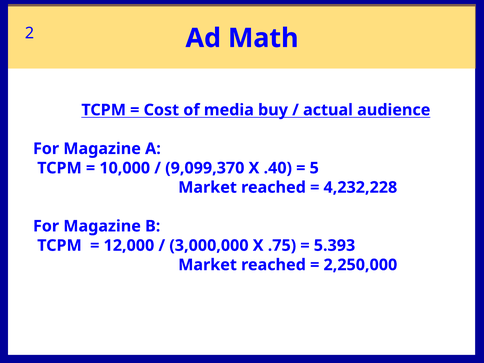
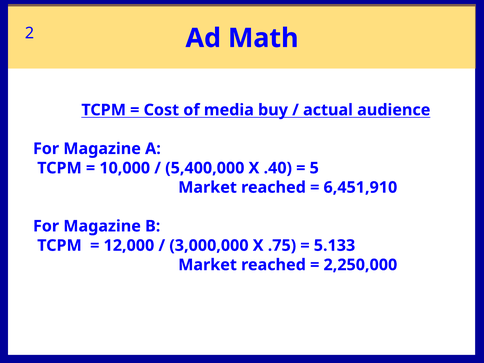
9,099,370: 9,099,370 -> 5,400,000
4,232,228: 4,232,228 -> 6,451,910
5.393: 5.393 -> 5.133
